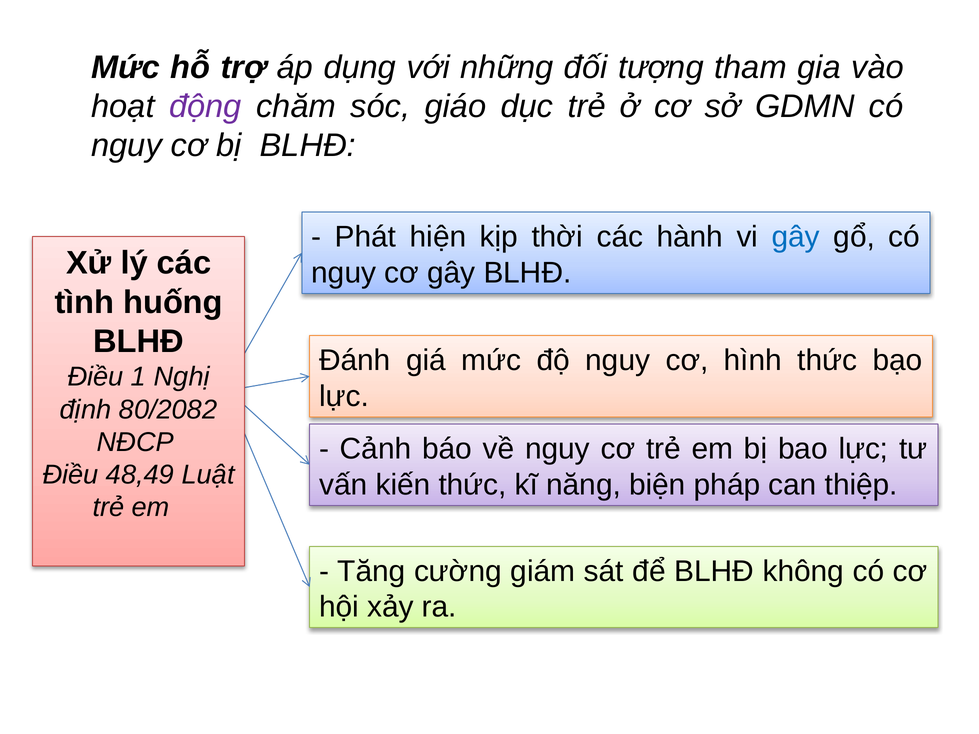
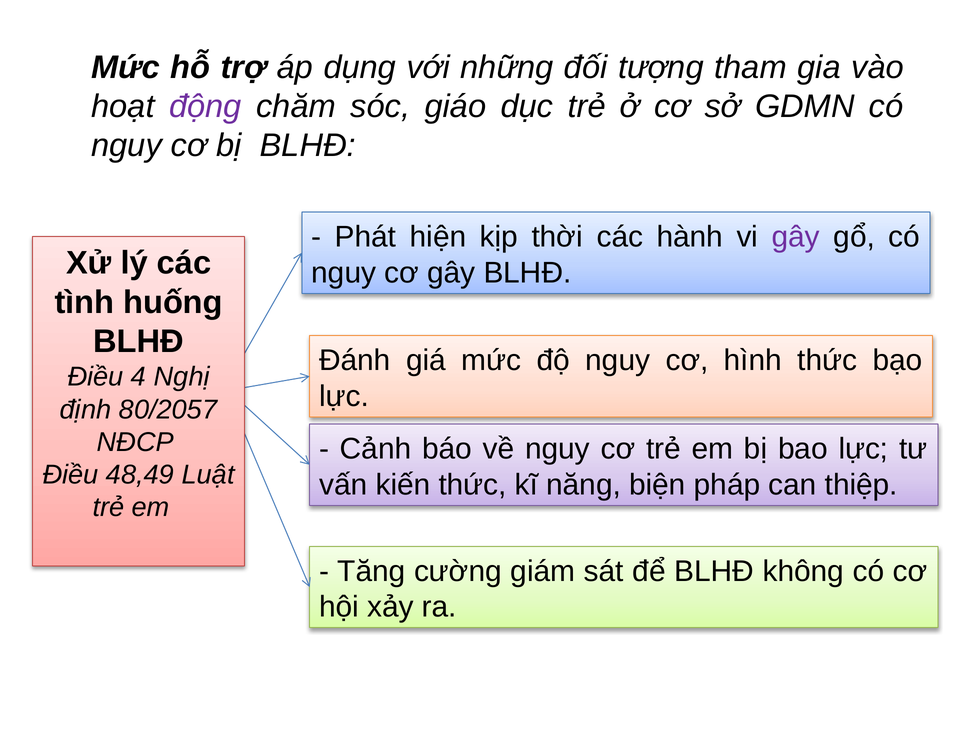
gây at (796, 237) colour: blue -> purple
1: 1 -> 4
80/2082: 80/2082 -> 80/2057
